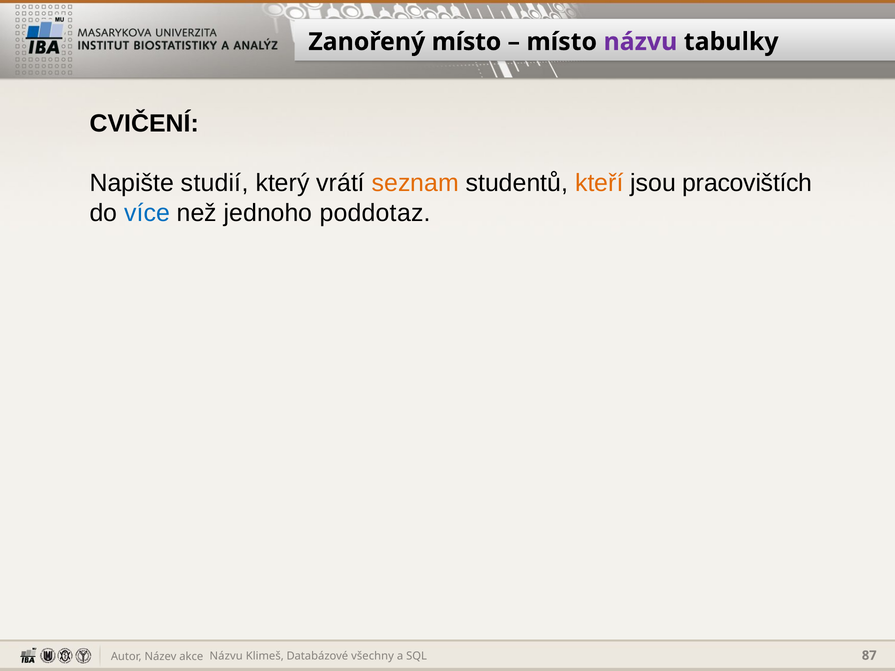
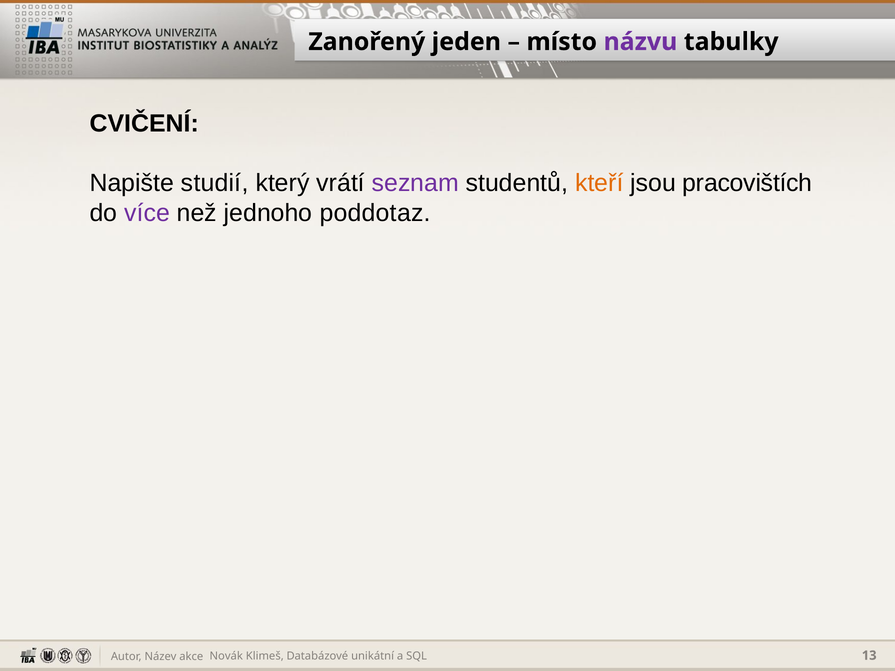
Zanořený místo: místo -> jeden
seznam colour: orange -> purple
více colour: blue -> purple
Názvu at (226, 656): Názvu -> Novák
všechny: všechny -> unikátní
87: 87 -> 13
